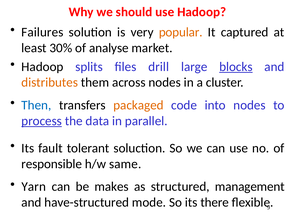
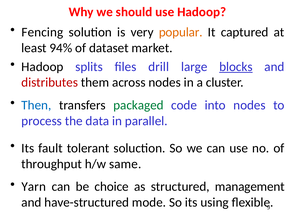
Failures: Failures -> Fencing
30%: 30% -> 94%
analyse: analyse -> dataset
distributes colour: orange -> red
packaged colour: orange -> green
process underline: present -> none
responsible: responsible -> throughput
makes: makes -> choice
there: there -> using
